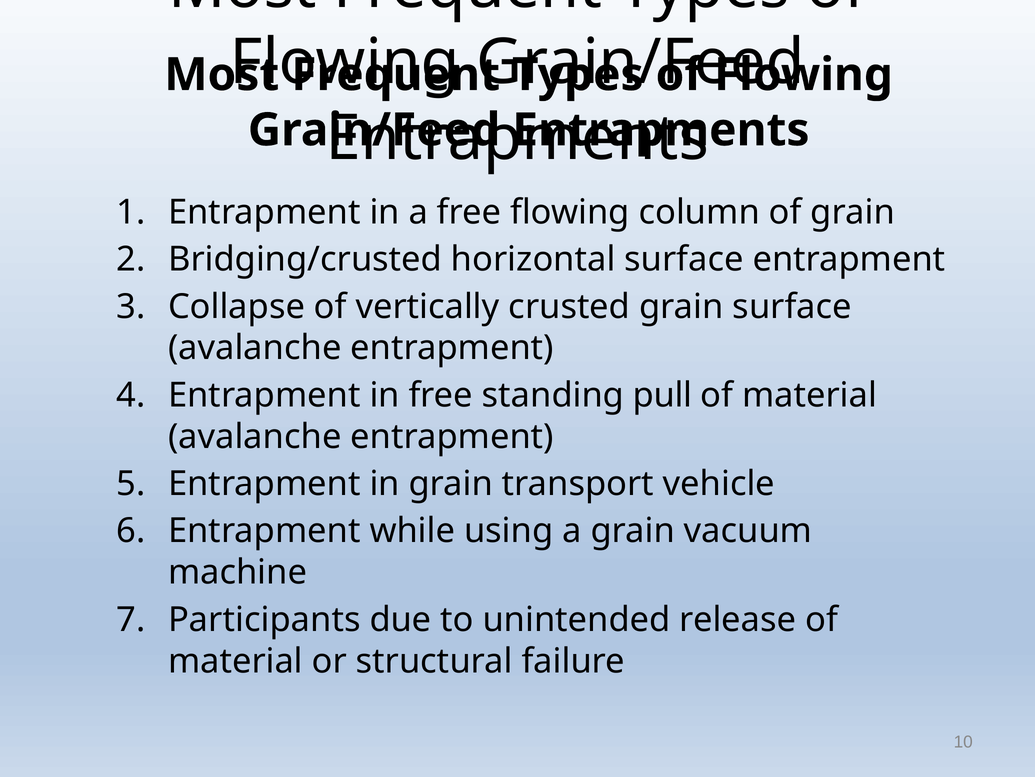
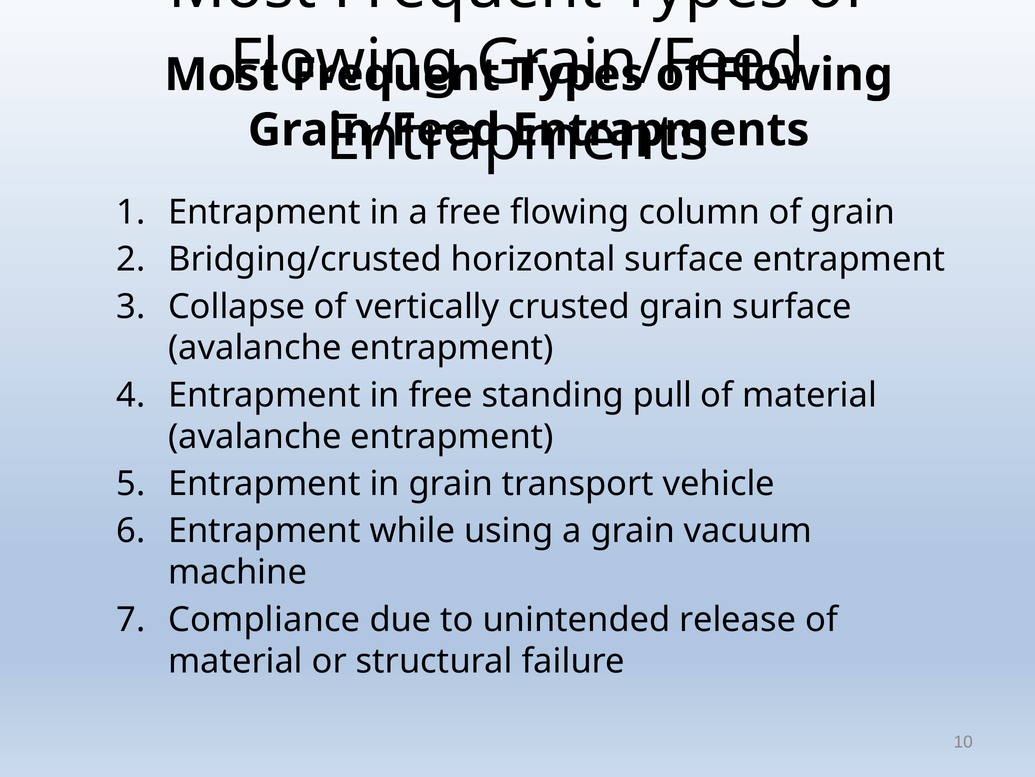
Participants: Participants -> Compliance
